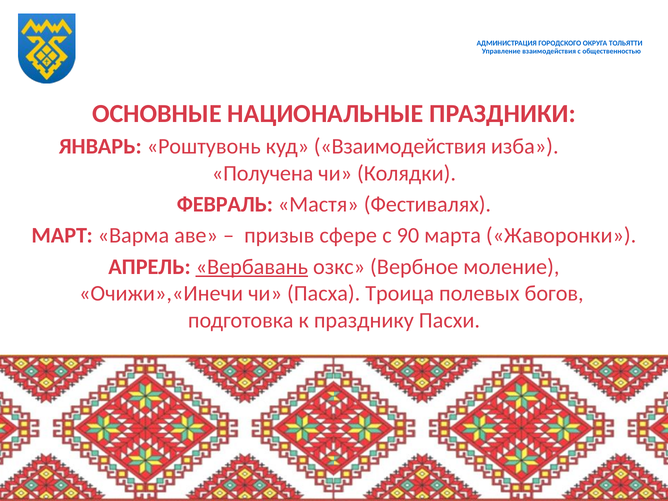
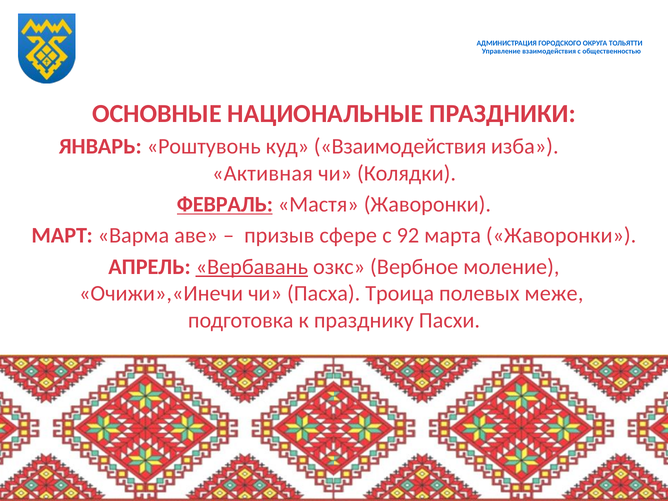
Получена: Получена -> Активная
ФЕВРАЛЬ underline: none -> present
Мастя Фестивалях: Фестивалях -> Жаворонки
90: 90 -> 92
богов: богов -> меже
